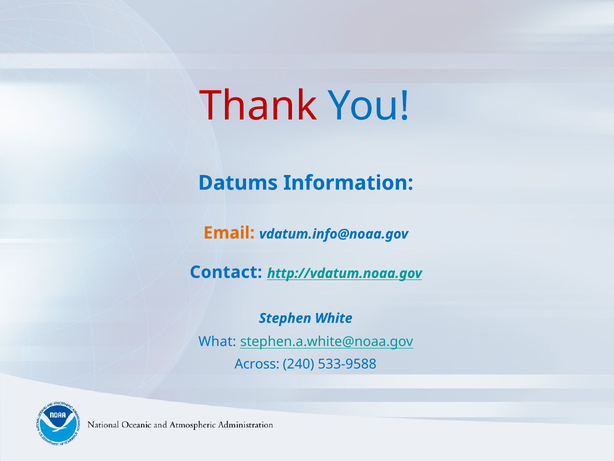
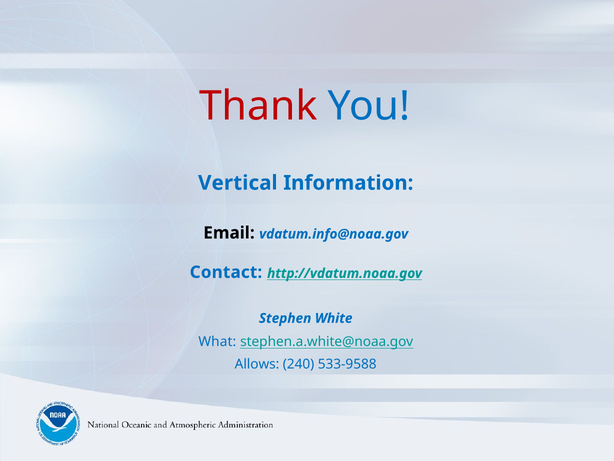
Datums: Datums -> Vertical
Email colour: orange -> black
Across: Across -> Allows
